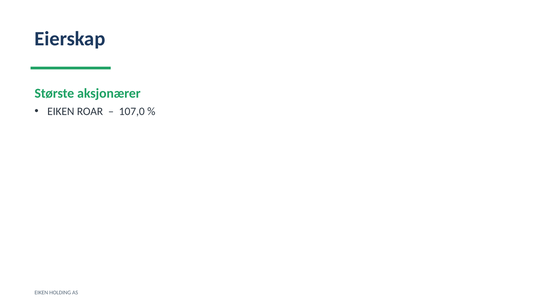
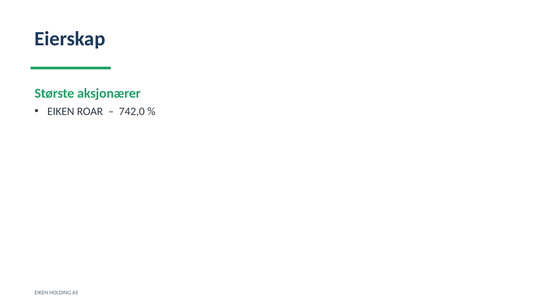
107,0: 107,0 -> 742,0
